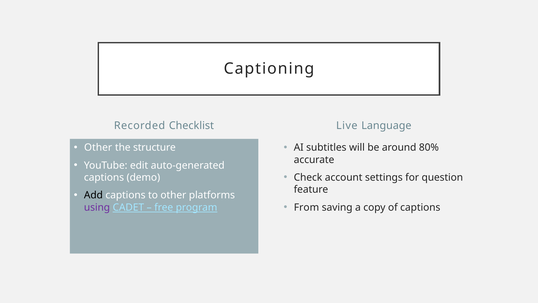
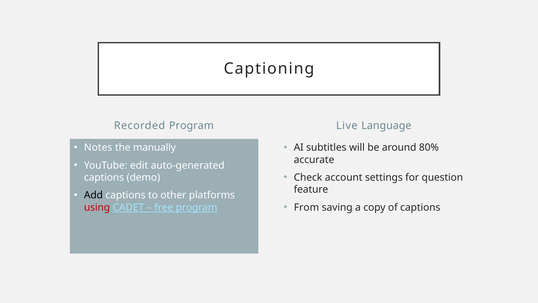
Recorded Checklist: Checklist -> Program
Other at (98, 147): Other -> Notes
structure: structure -> manually
using colour: purple -> red
